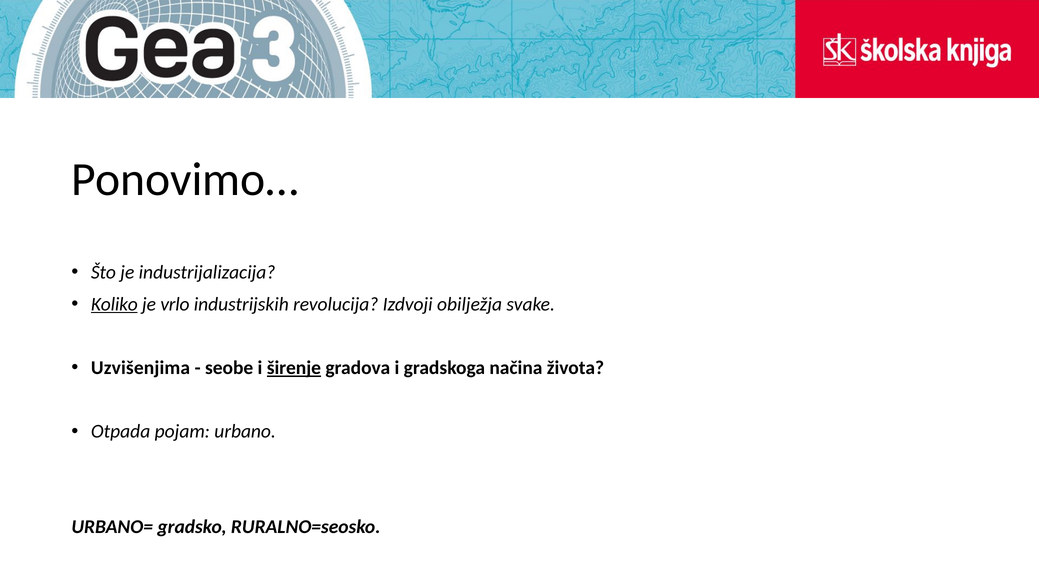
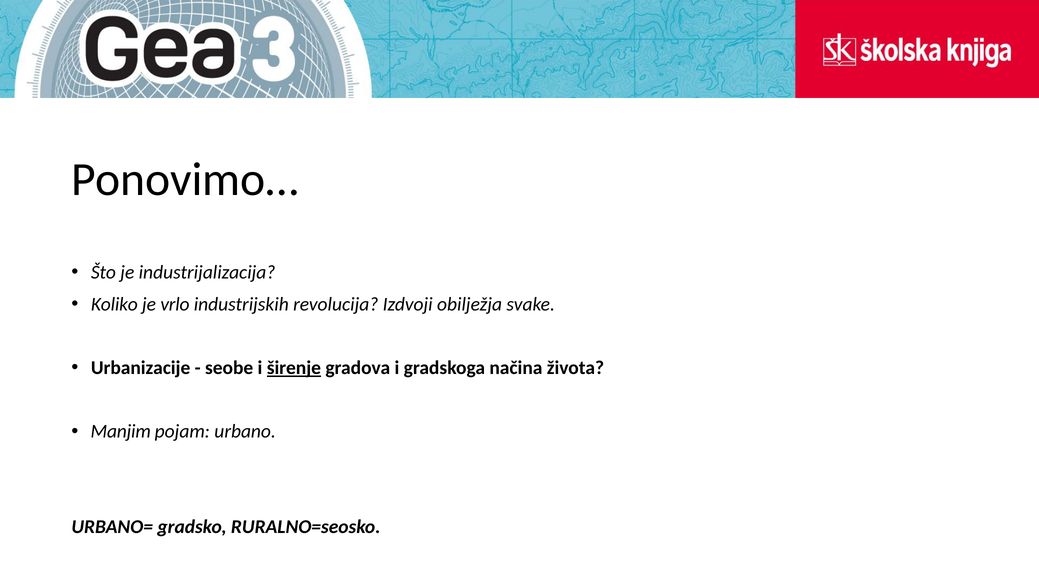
Koliko underline: present -> none
Uzvišenjima: Uzvišenjima -> Urbanizacije
Otpada: Otpada -> Manjim
